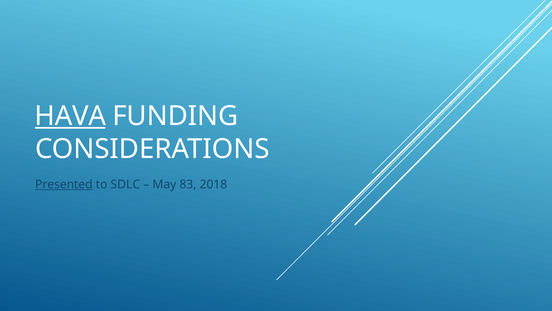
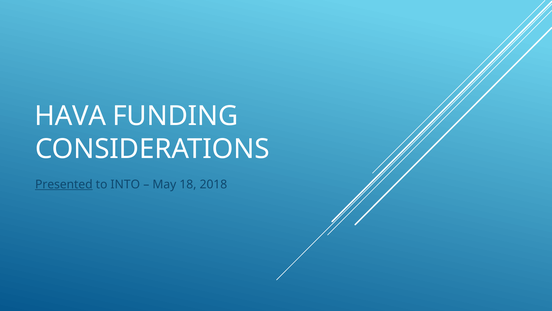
HAVA underline: present -> none
SDLC: SDLC -> INTO
83: 83 -> 18
